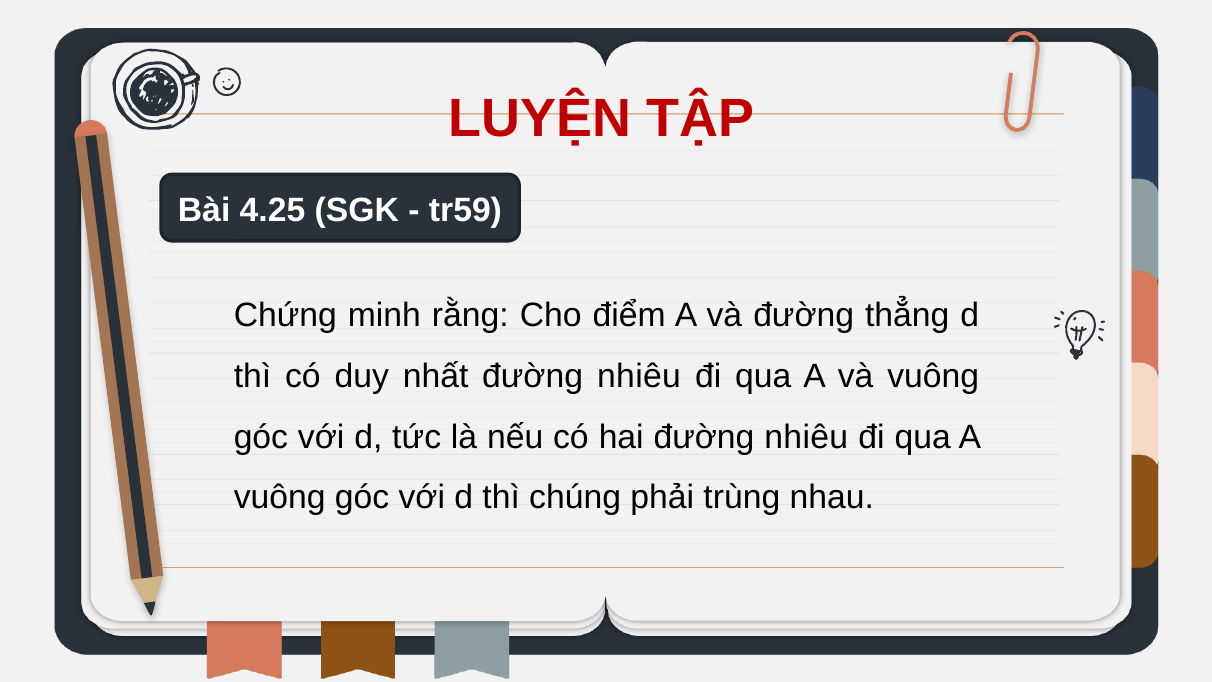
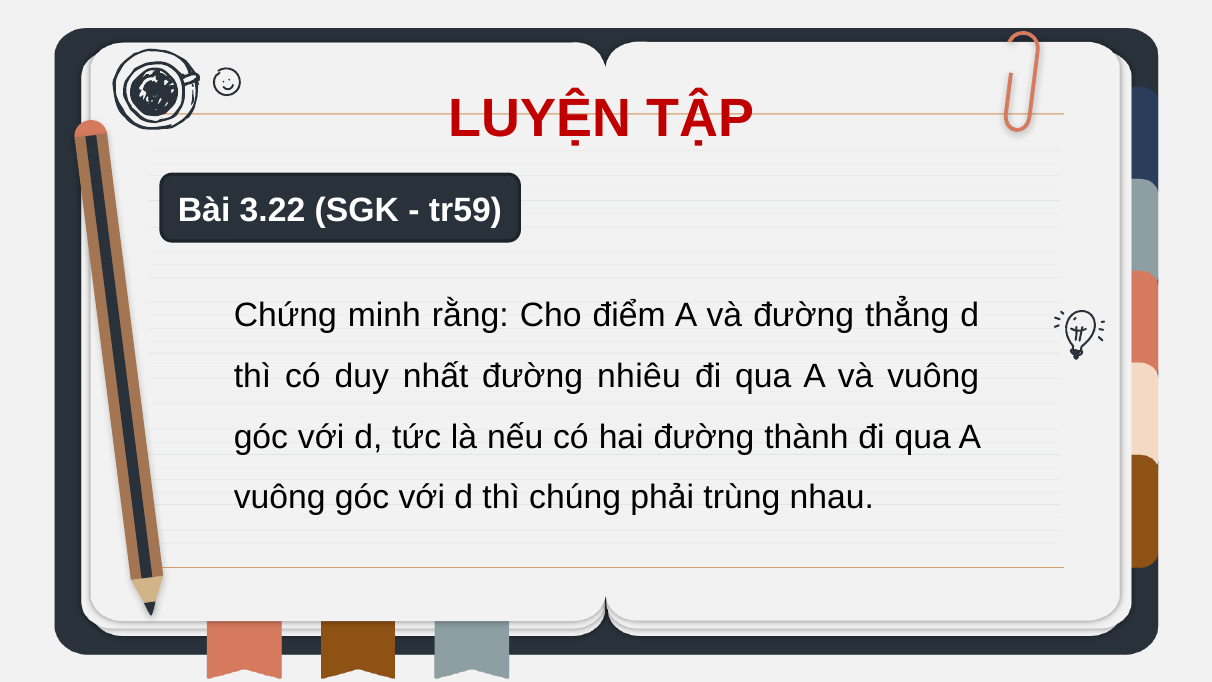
4.25: 4.25 -> 3.22
hai đường nhiêu: nhiêu -> thành
